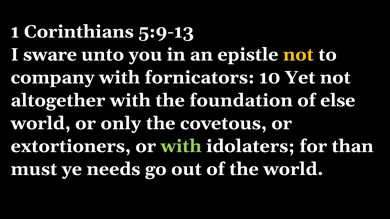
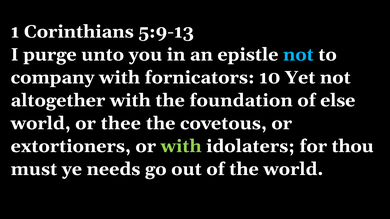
sware: sware -> purge
not at (298, 55) colour: yellow -> light blue
only: only -> thee
than: than -> thou
